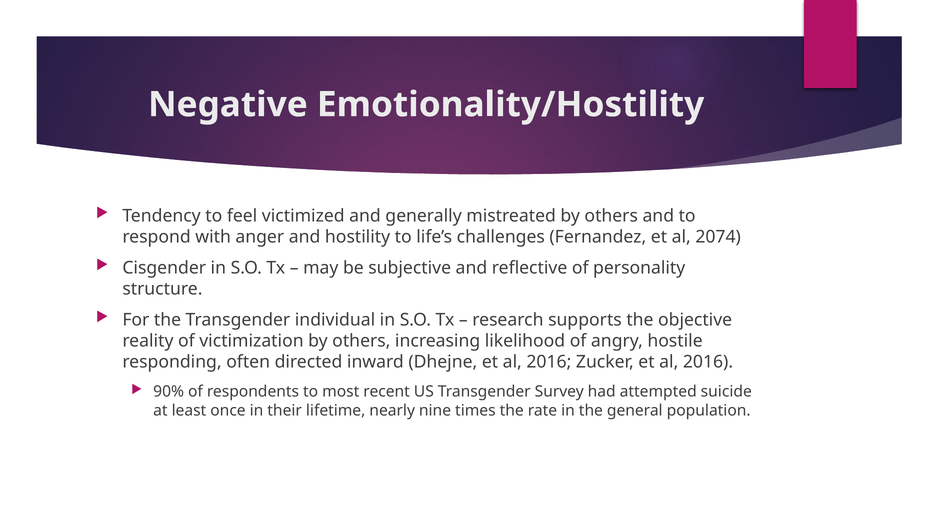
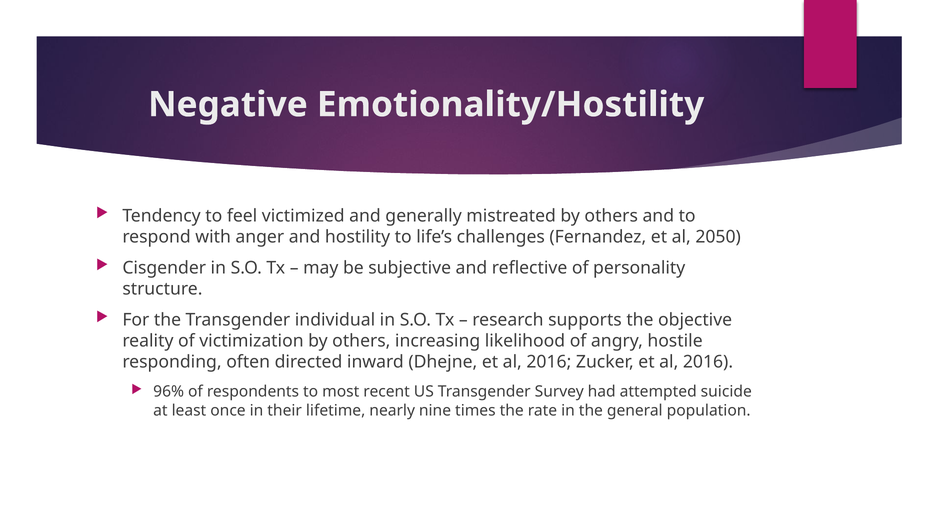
2074: 2074 -> 2050
90%: 90% -> 96%
